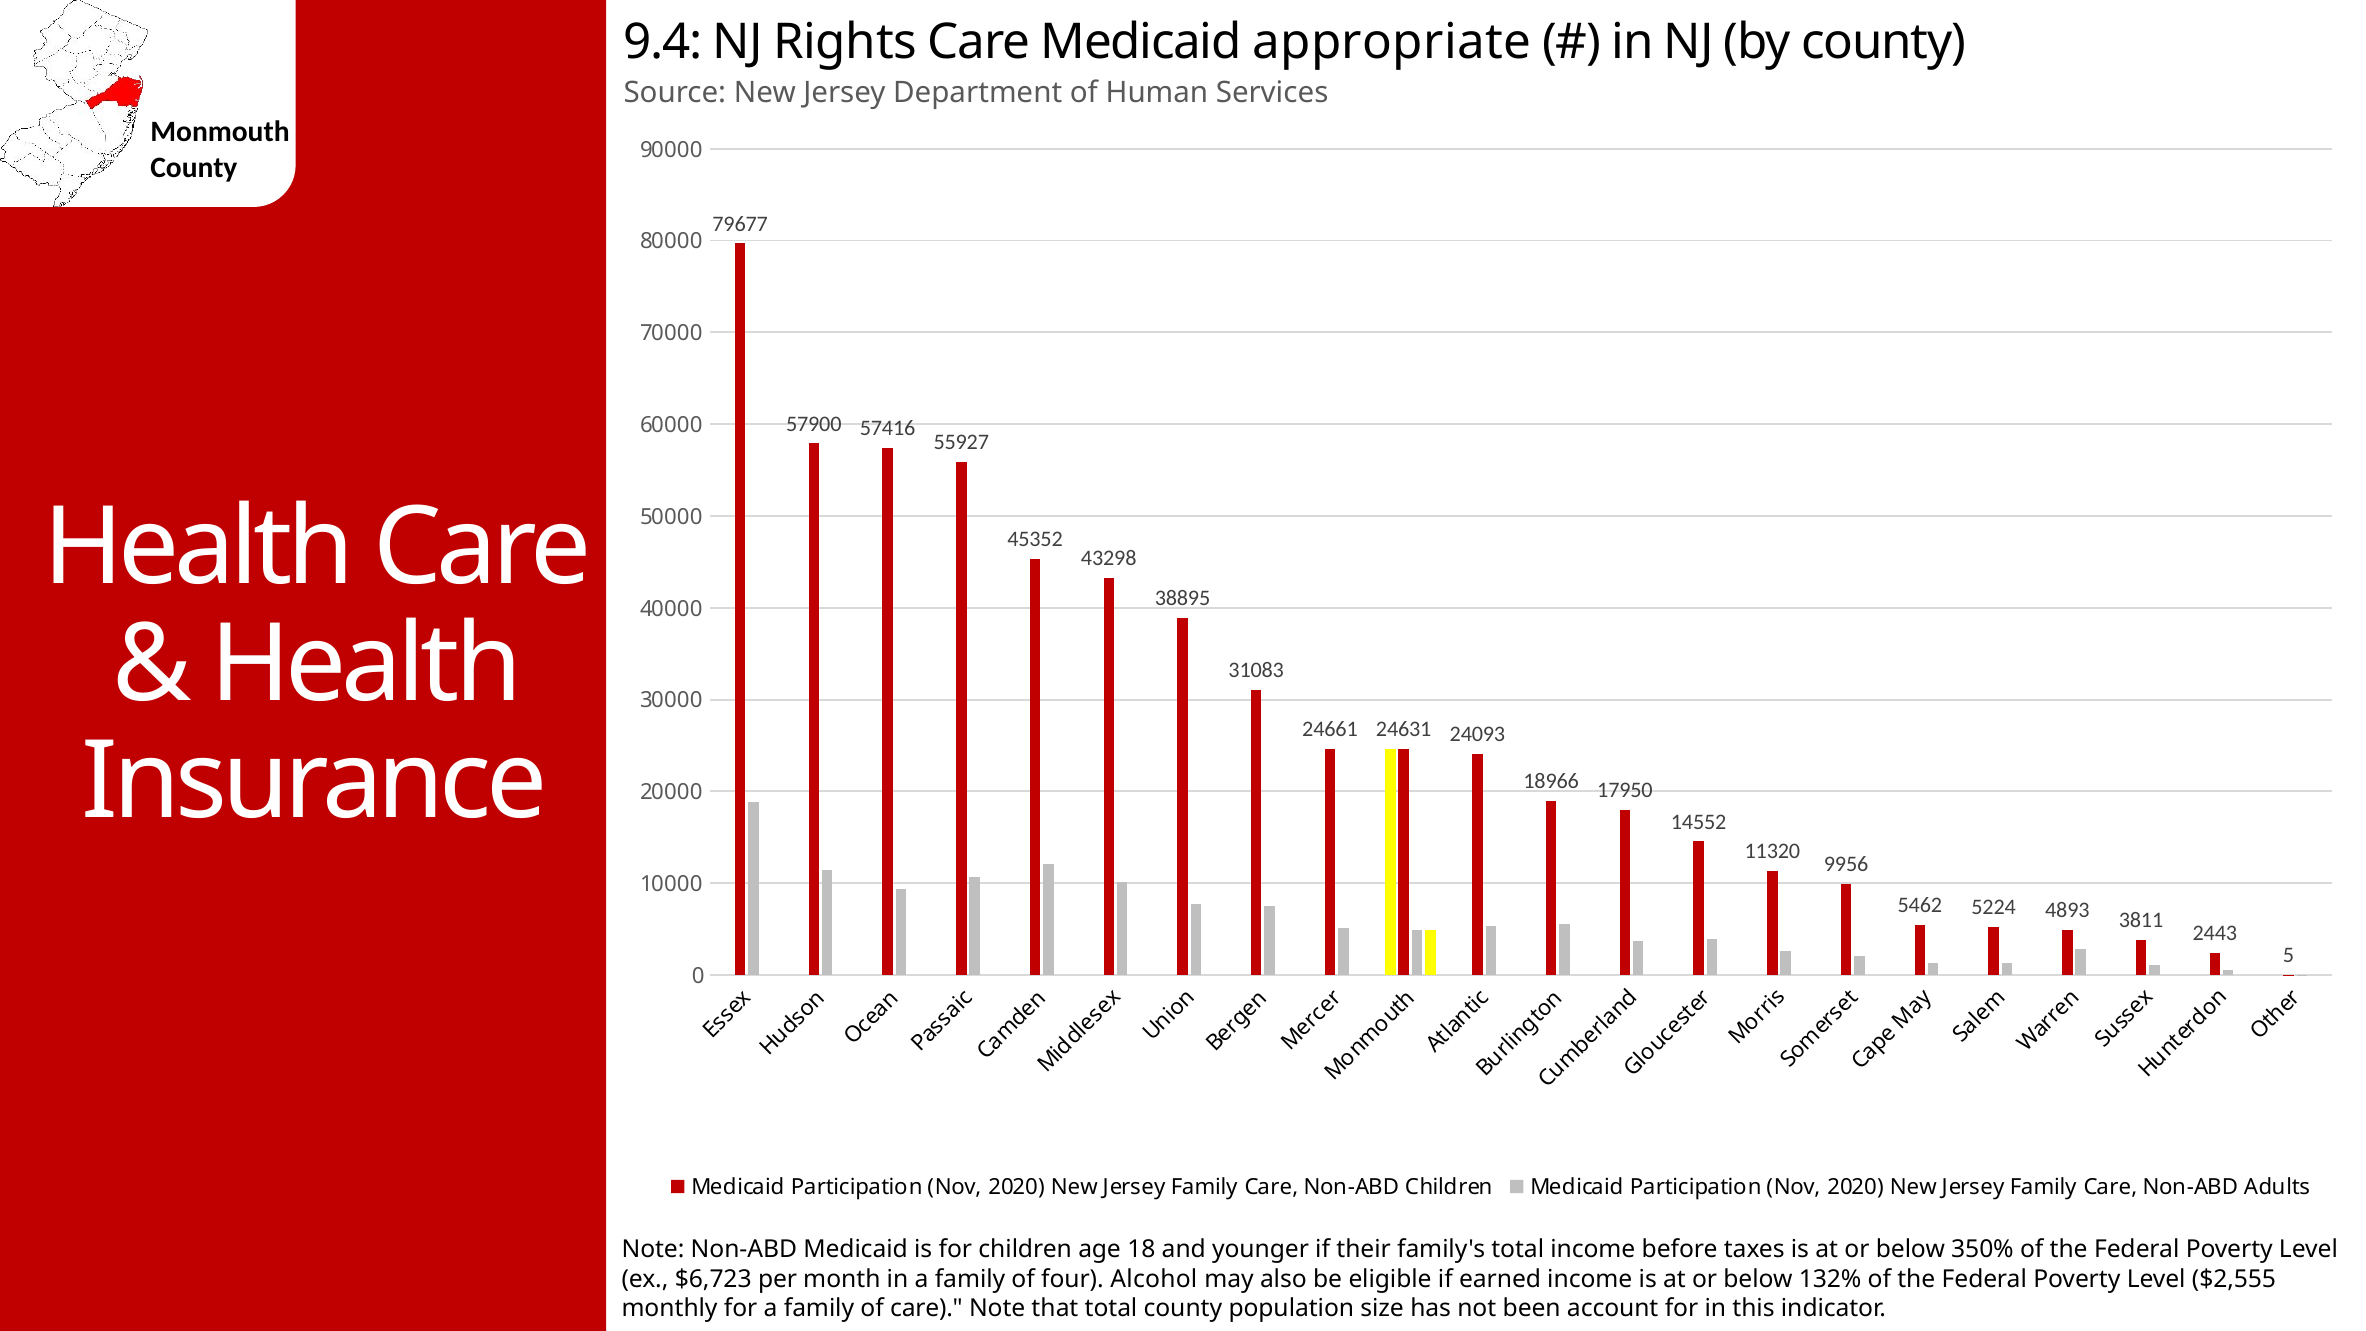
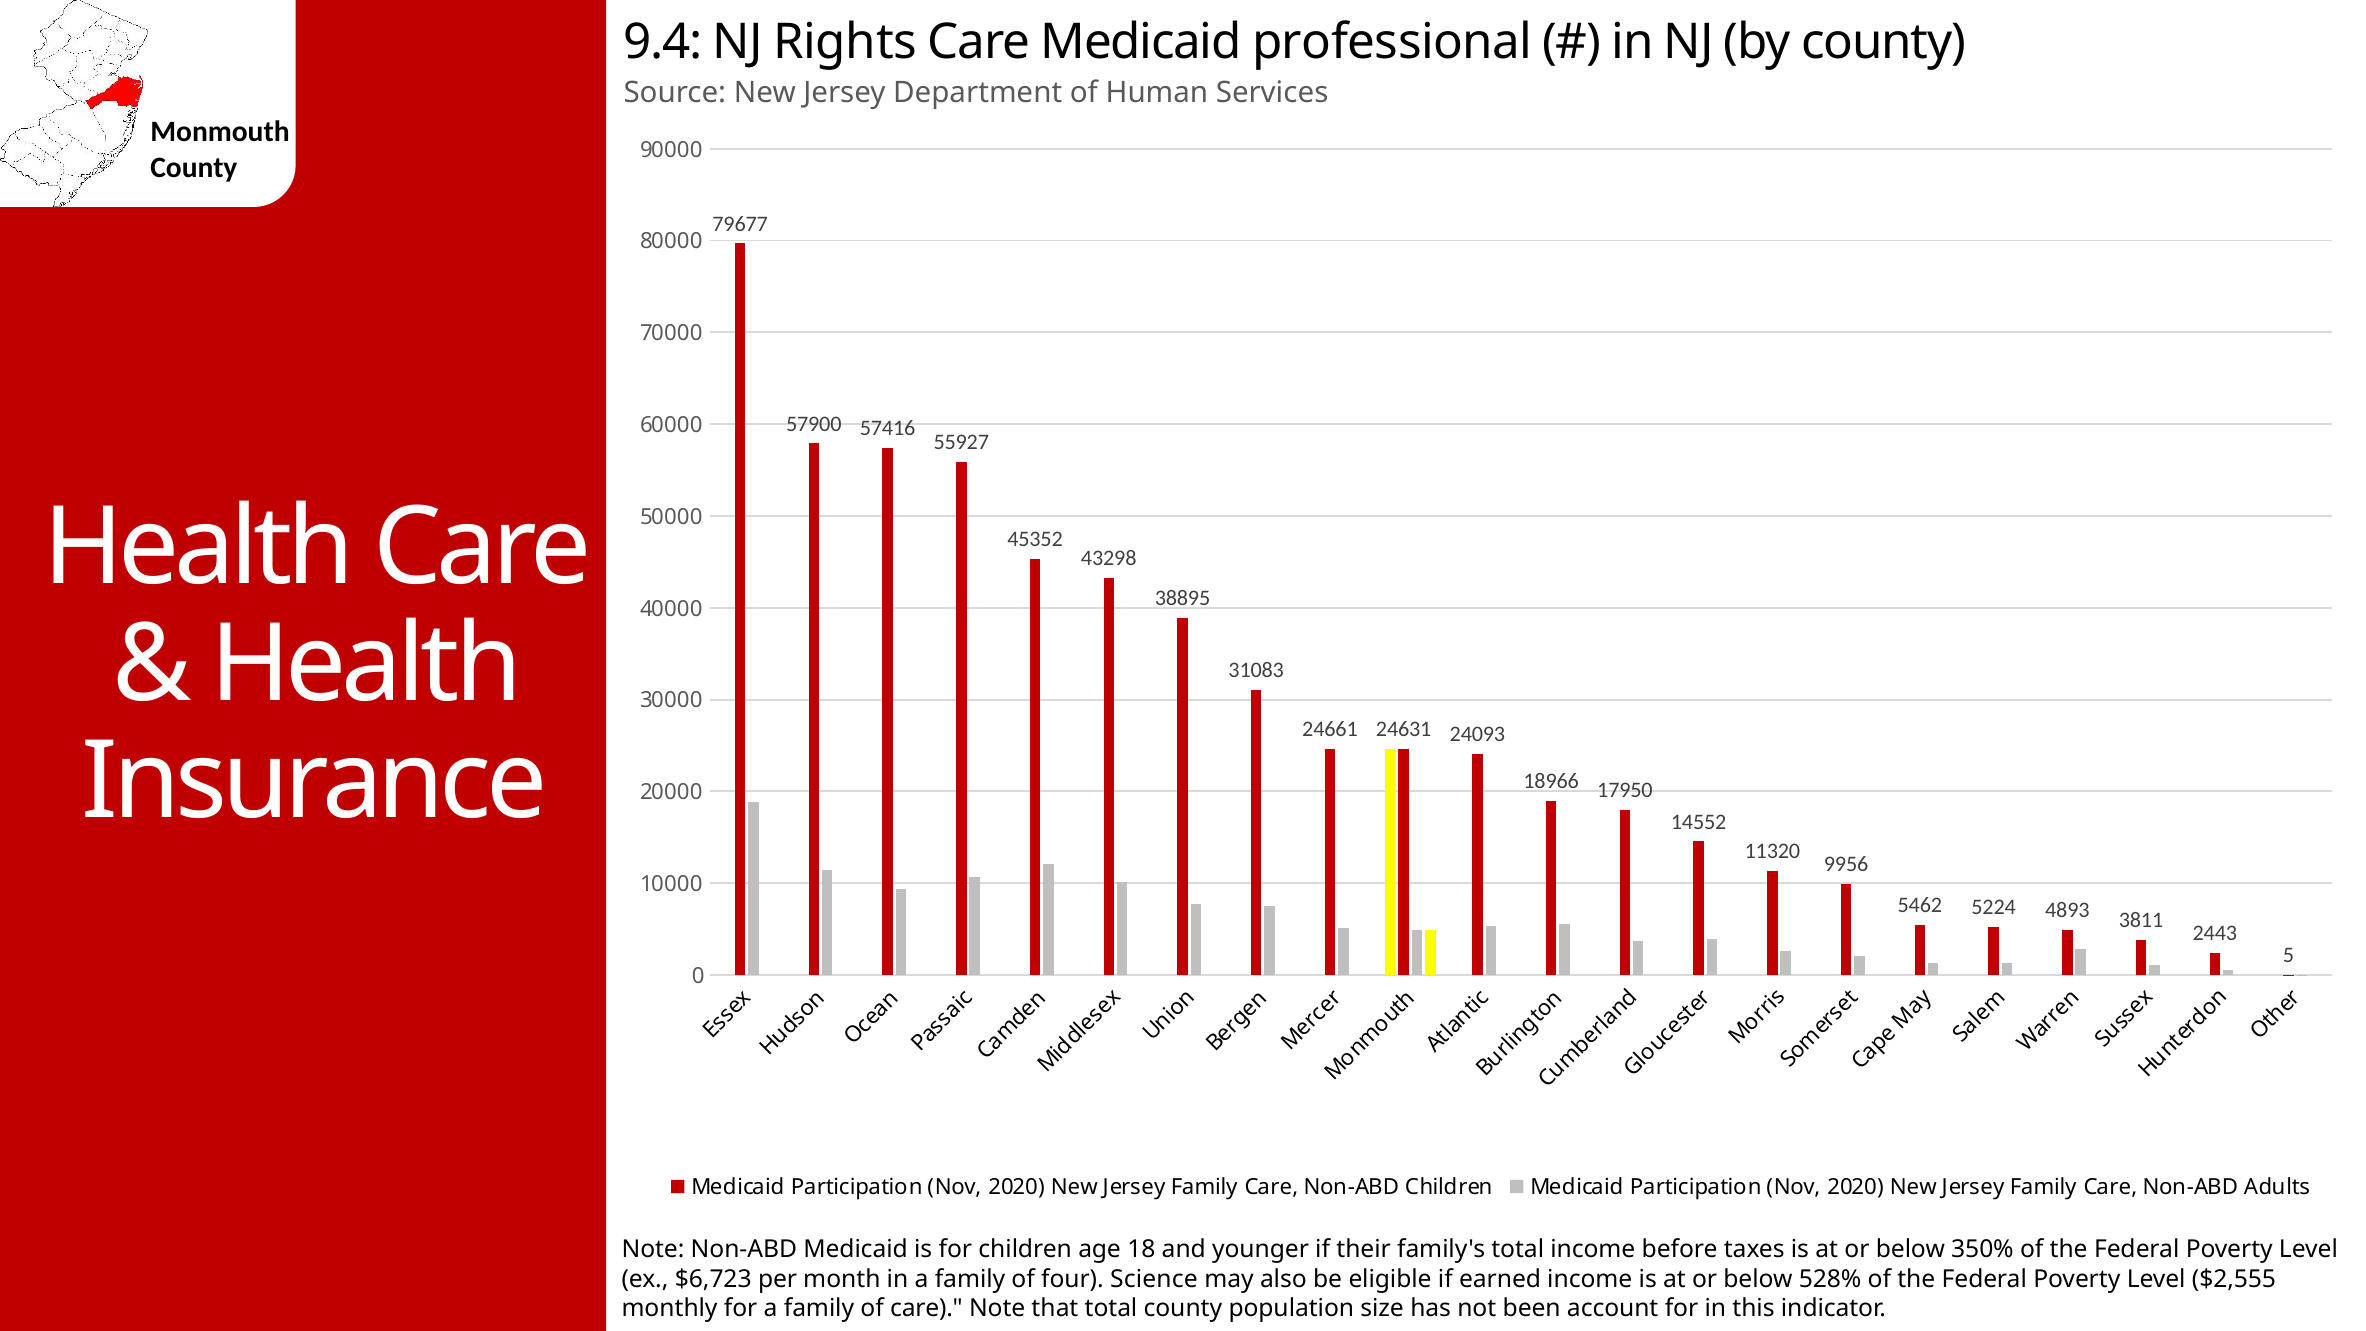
appropriate: appropriate -> professional
Alcohol: Alcohol -> Science
132%: 132% -> 528%
